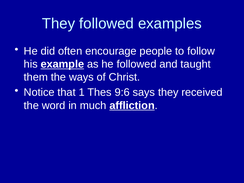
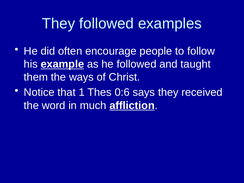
9:6: 9:6 -> 0:6
